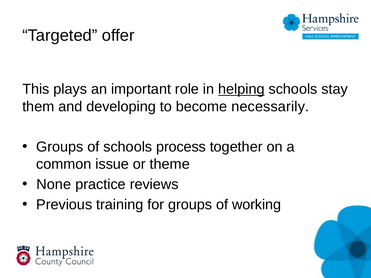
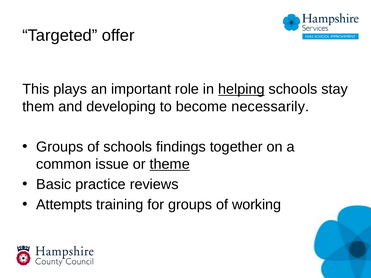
process: process -> findings
theme underline: none -> present
None: None -> Basic
Previous: Previous -> Attempts
